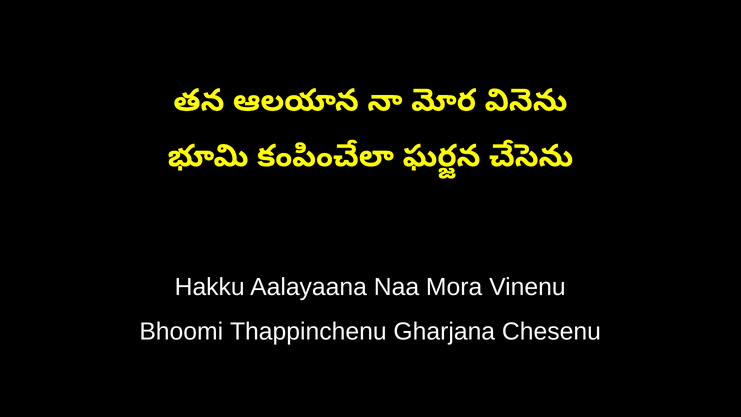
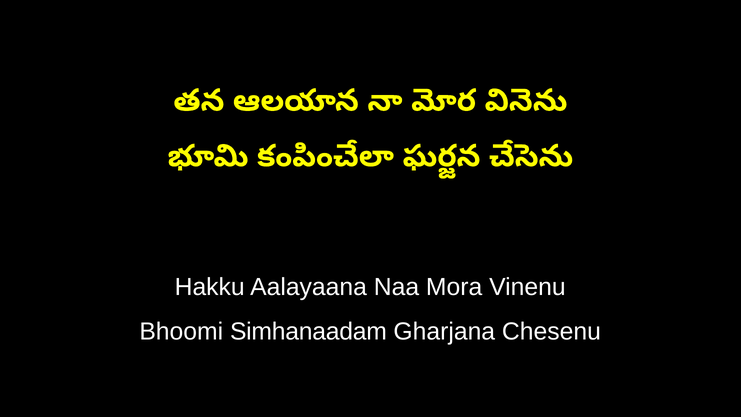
Thappinchenu: Thappinchenu -> Simhanaadam
